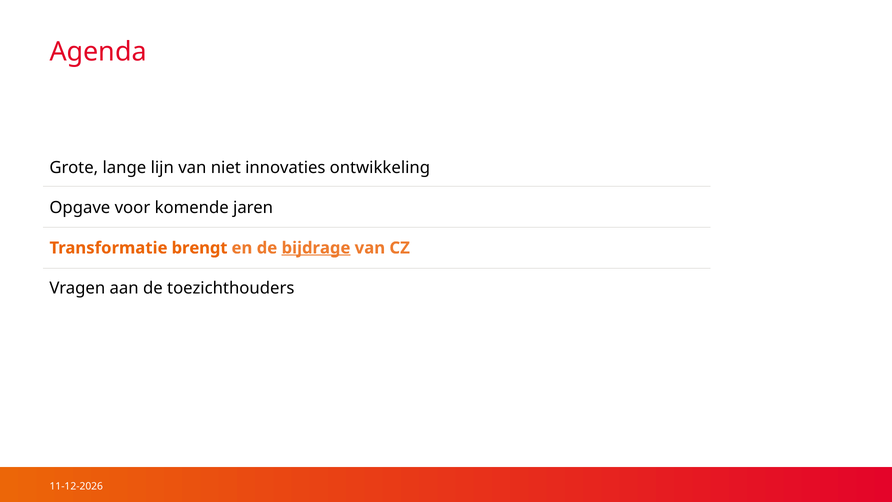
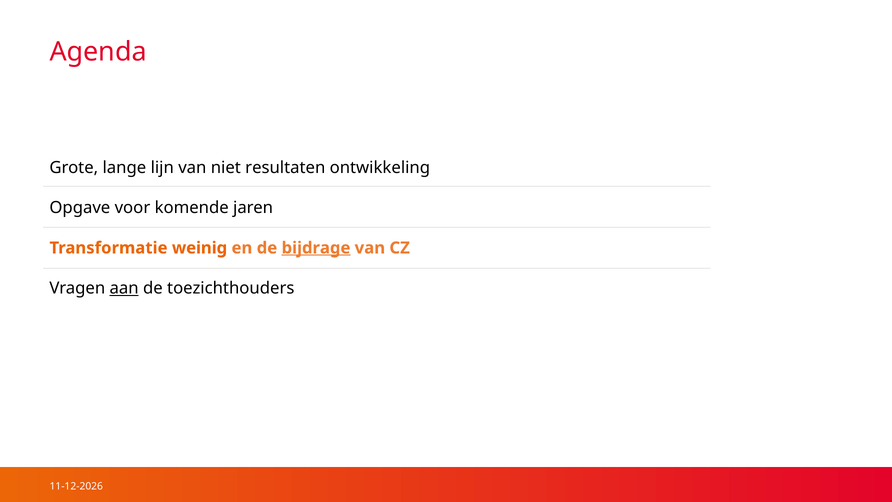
innovaties: innovaties -> resultaten
brengt: brengt -> weinig
aan underline: none -> present
